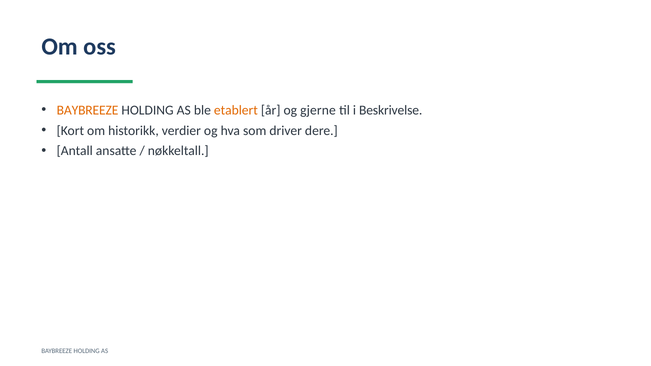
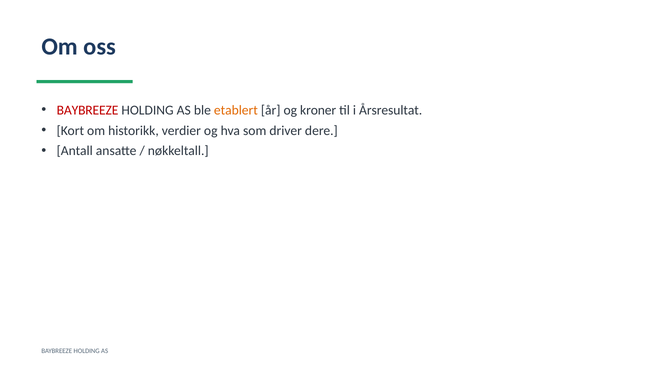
BAYBREEZE at (88, 110) colour: orange -> red
gjerne: gjerne -> kroner
Beskrivelse: Beskrivelse -> Årsresultat
